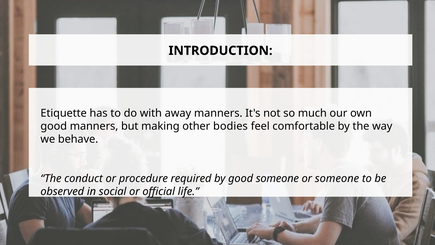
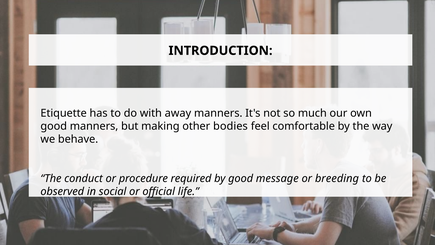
good someone: someone -> message
or someone: someone -> breeding
